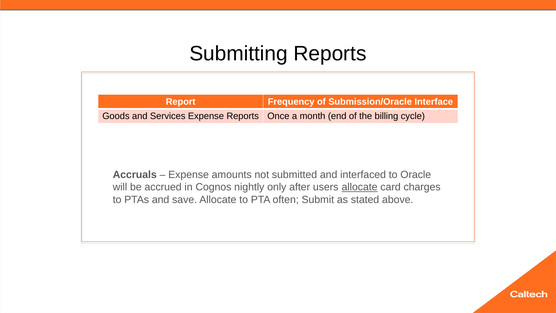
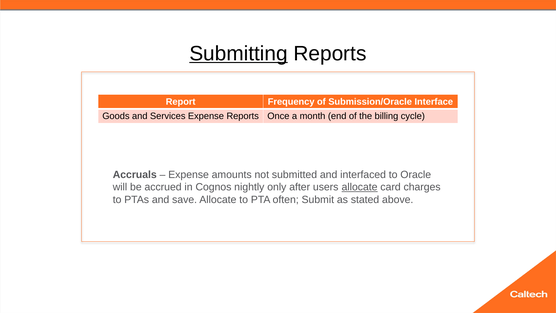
Submitting underline: none -> present
